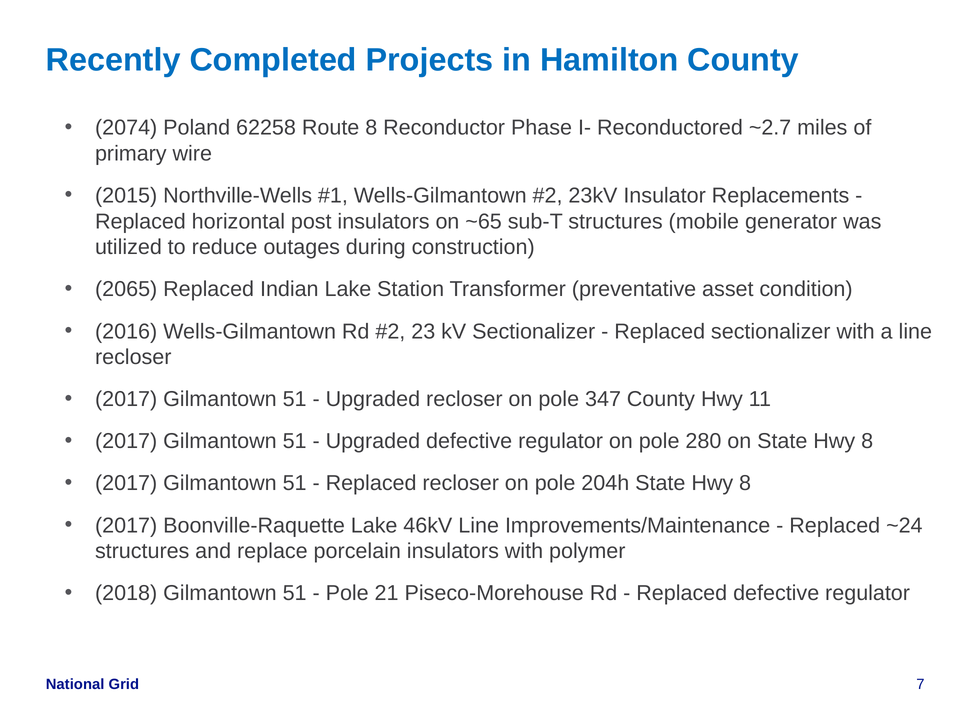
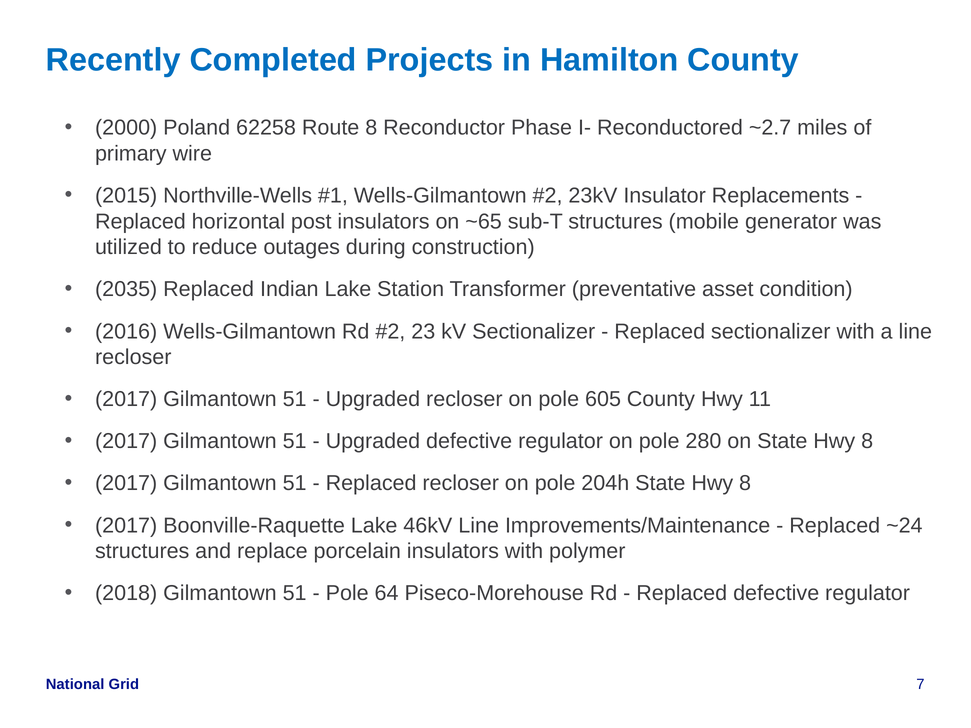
2074: 2074 -> 2000
2065: 2065 -> 2035
347: 347 -> 605
21: 21 -> 64
